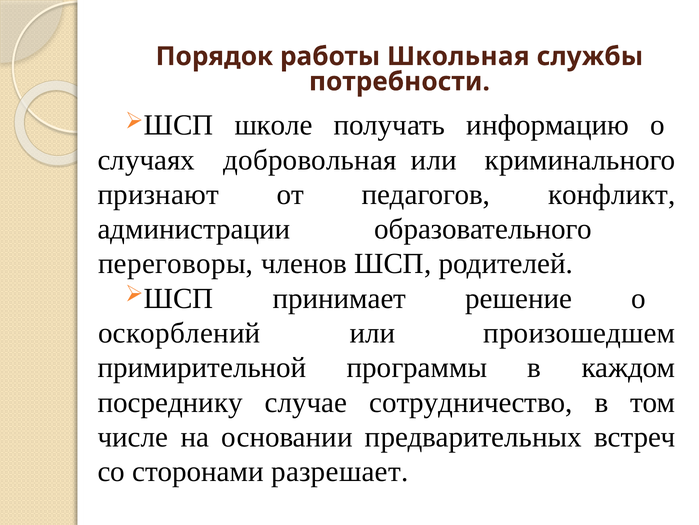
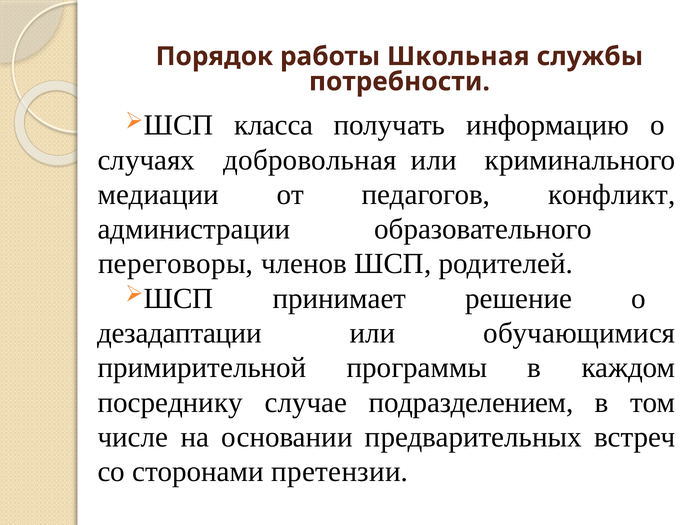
школе: школе -> класса
признают: признают -> медиации
оскорблений: оскорблений -> дезадаптации
произошедшем: произошедшем -> обучающимися
сотрудничество: сотрудничество -> подразделением
разрешает: разрешает -> претензии
